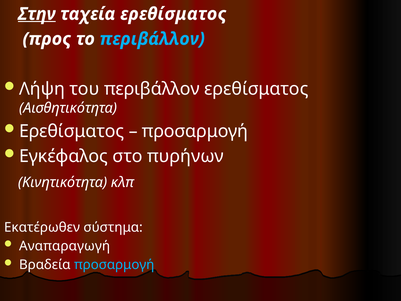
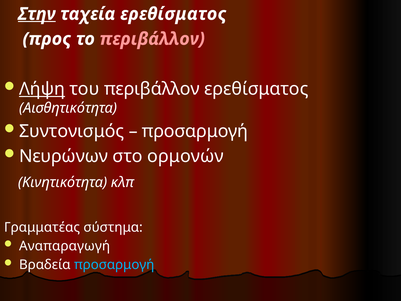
περιβάλλον at (152, 39) colour: light blue -> pink
Λήψη underline: none -> present
Ερεθίσματος at (72, 131): Ερεθίσματος -> Συντονισμός
Εγκέφαλος: Εγκέφαλος -> Νευρώνων
πυρήνων: πυρήνων -> ορμονών
Εκατέρωθεν: Εκατέρωθεν -> Γραμματέας
